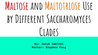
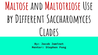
Maltotriose colour: orange -> red
